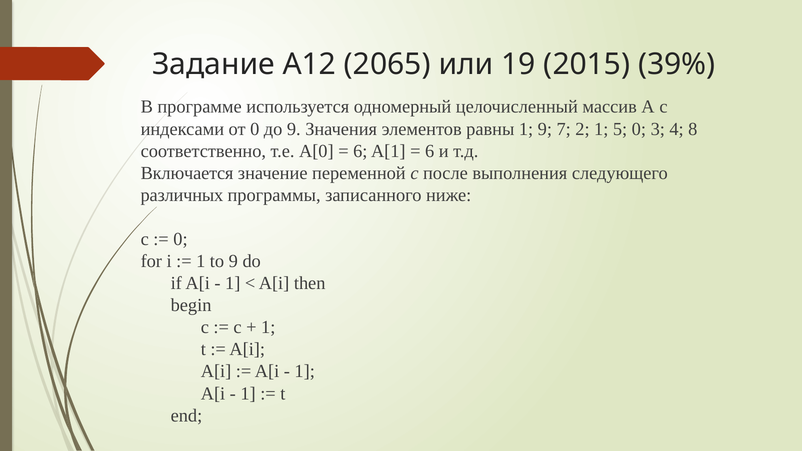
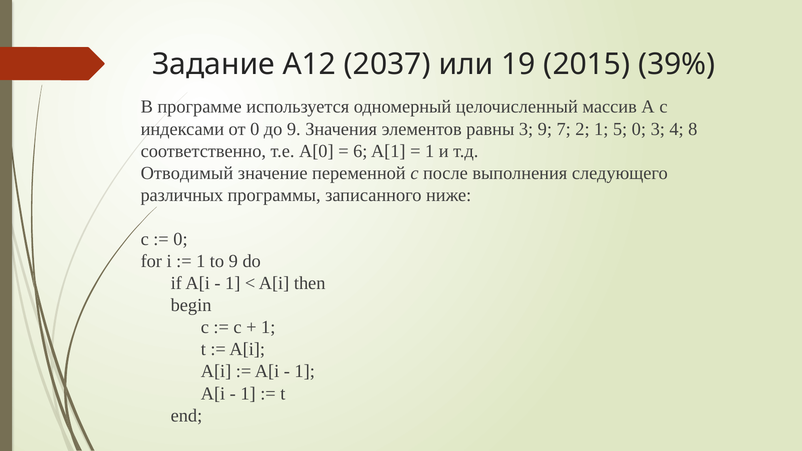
2065: 2065 -> 2037
равны 1: 1 -> 3
6 at (430, 151): 6 -> 1
Включается: Включается -> Отводимый
